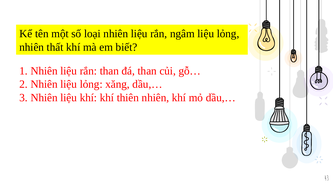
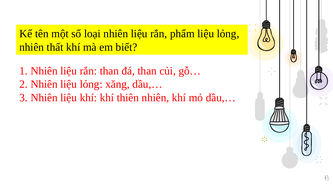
ngâm: ngâm -> phẩm
